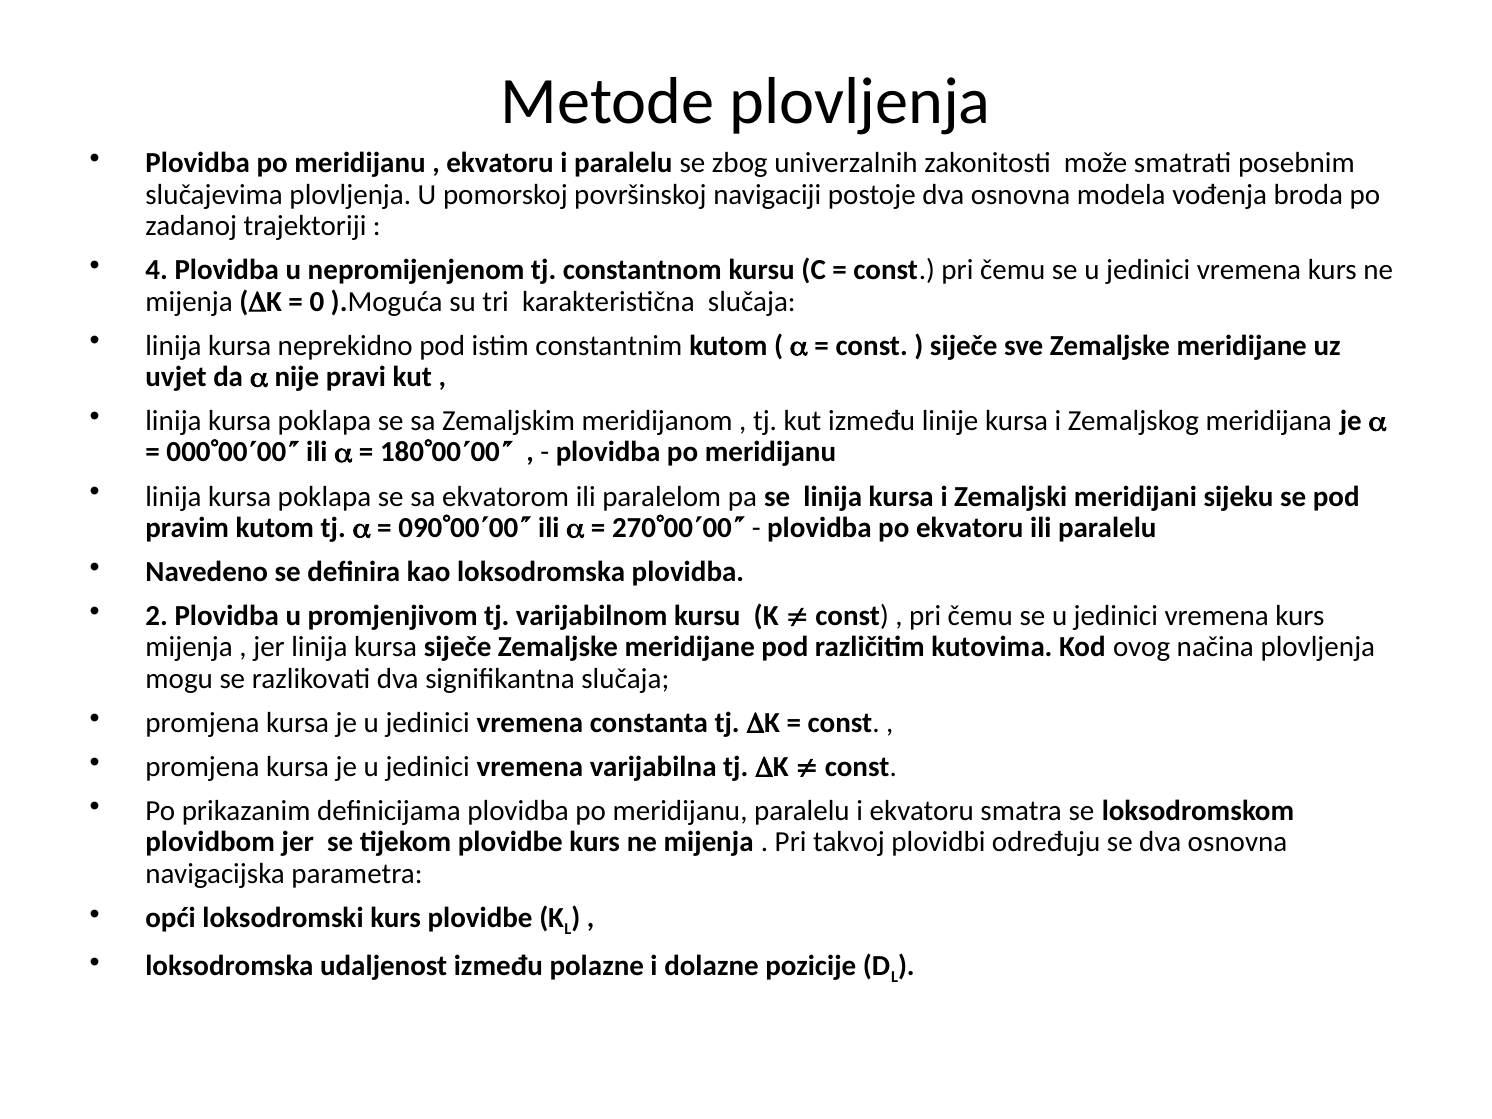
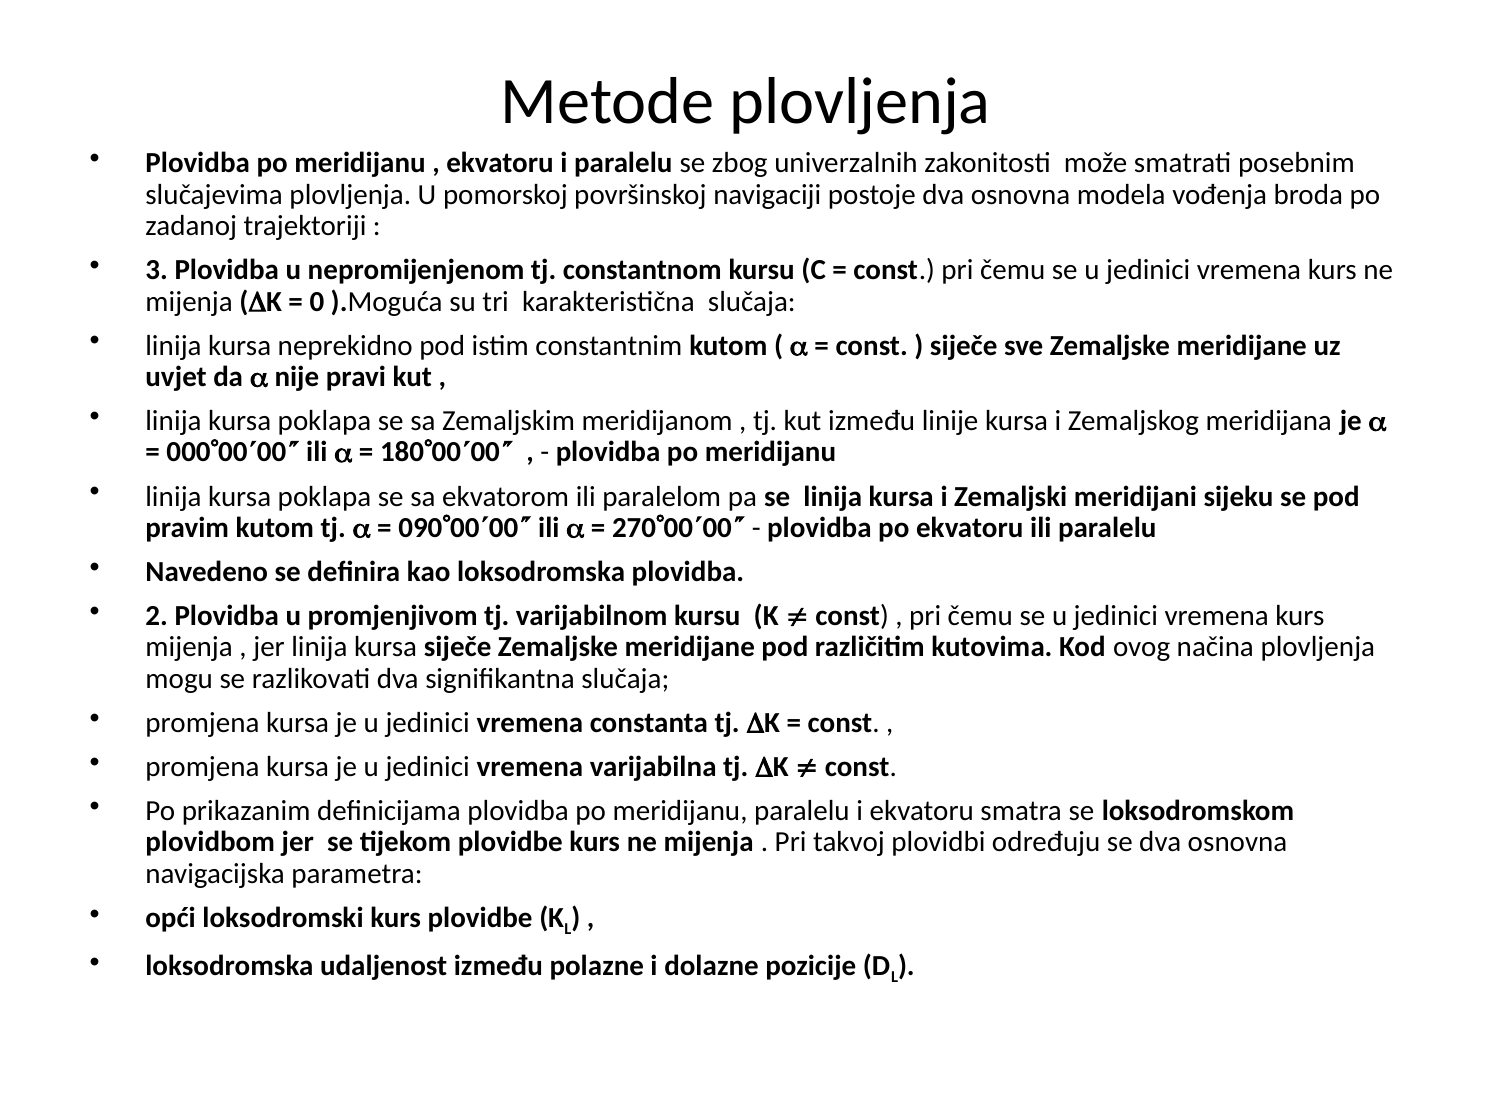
4: 4 -> 3
